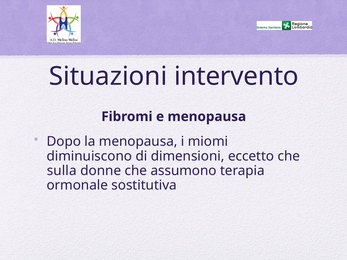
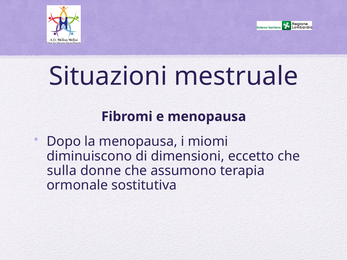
intervento: intervento -> mestruale
